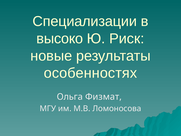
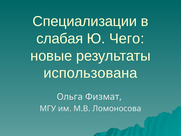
высоко: высоко -> слабая
Риск: Риск -> Чего
особенностях: особенностях -> использована
